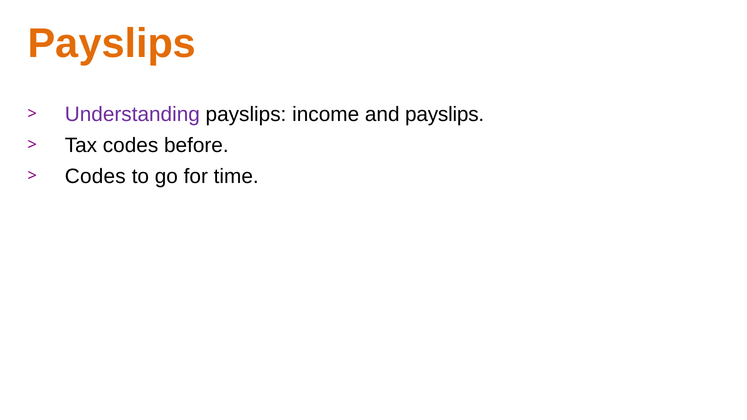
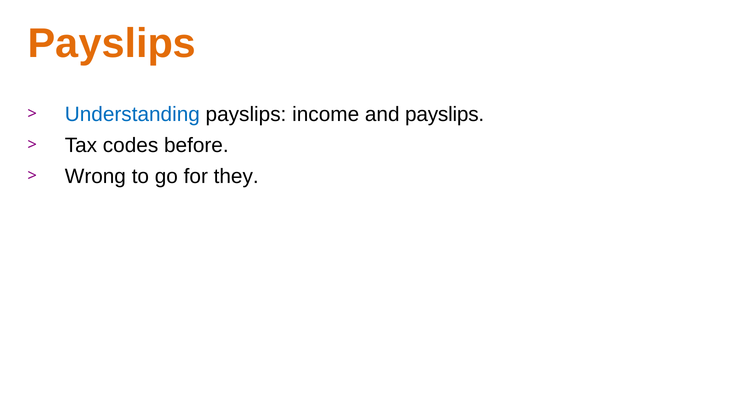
Understanding colour: purple -> blue
Codes at (95, 177): Codes -> Wrong
time: time -> they
